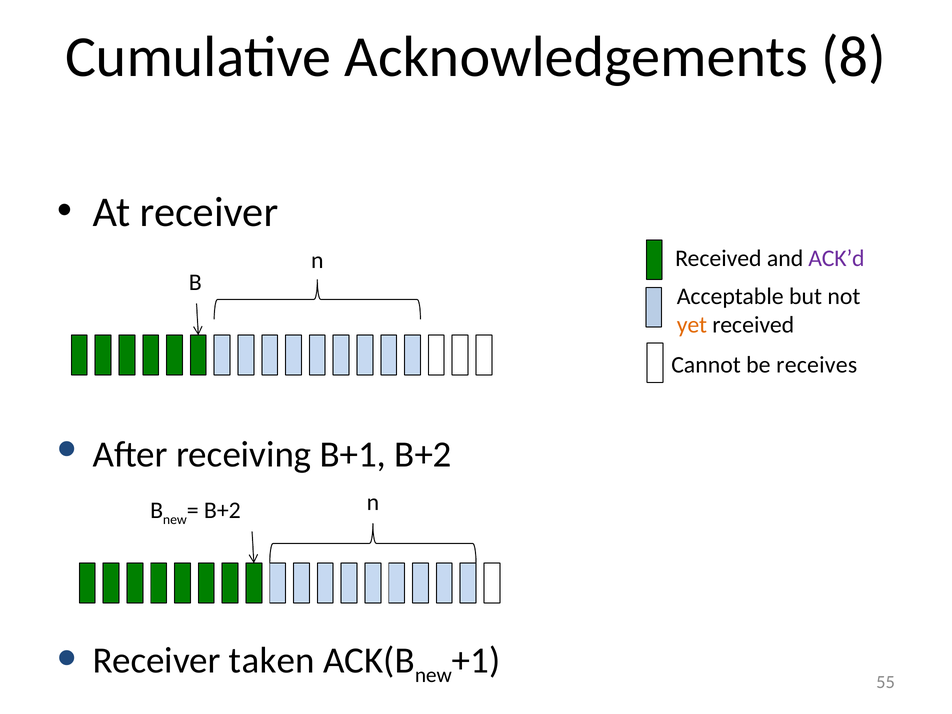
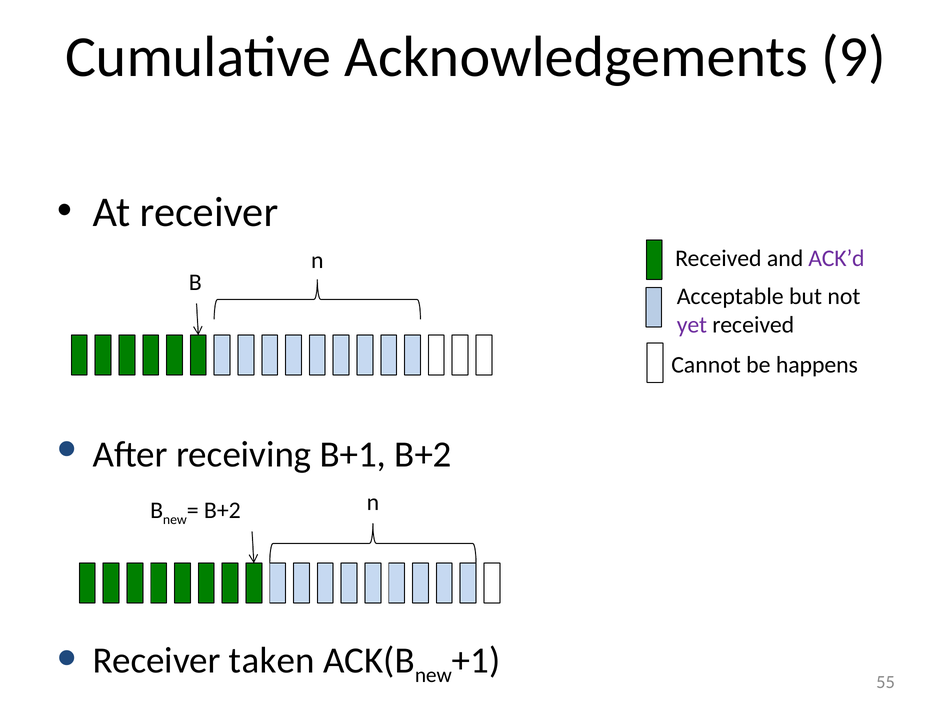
8: 8 -> 9
yet colour: orange -> purple
receives: receives -> happens
